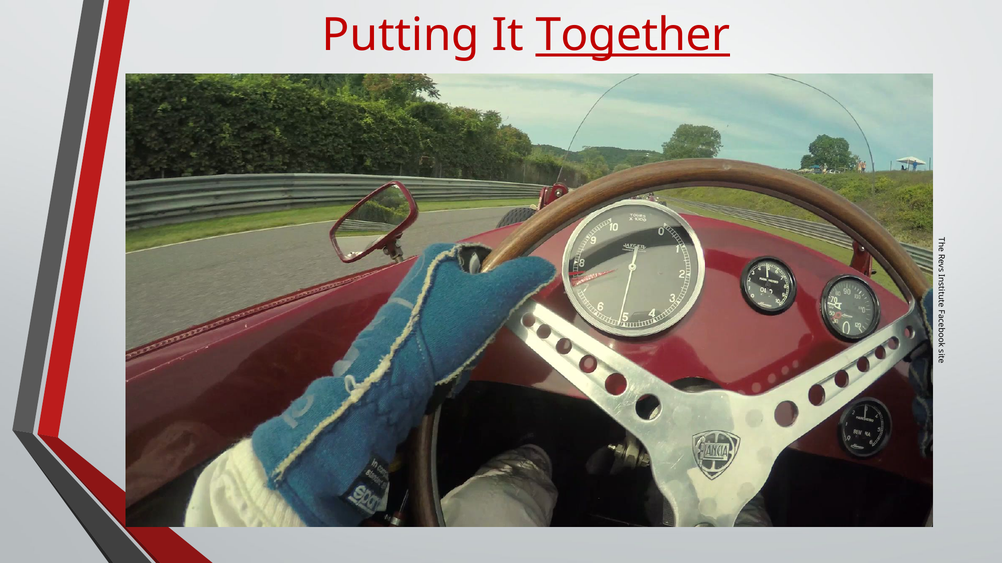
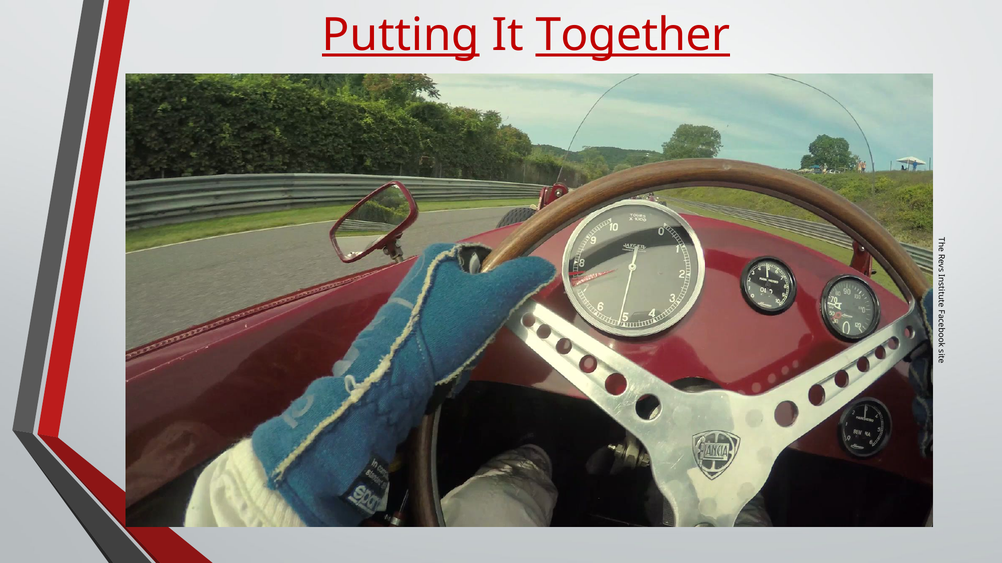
Putting underline: none -> present
